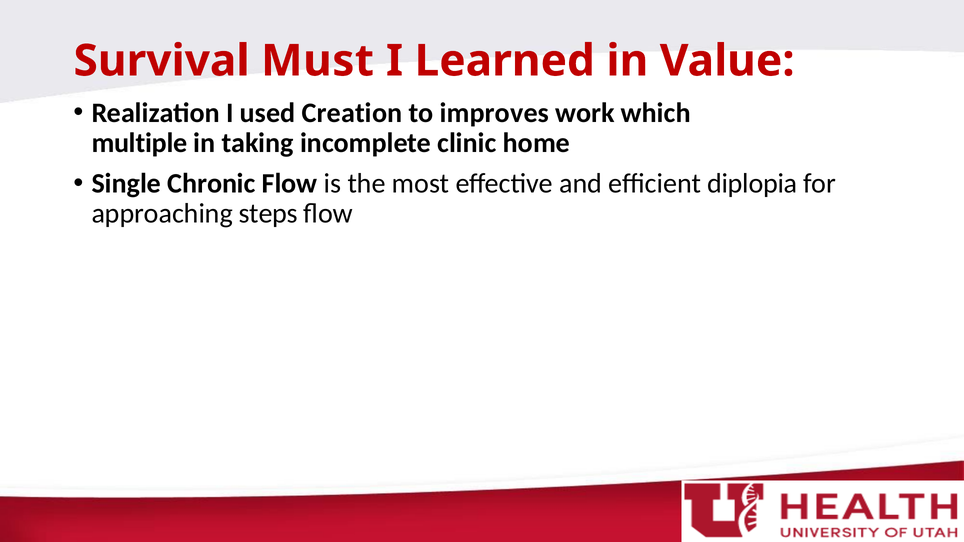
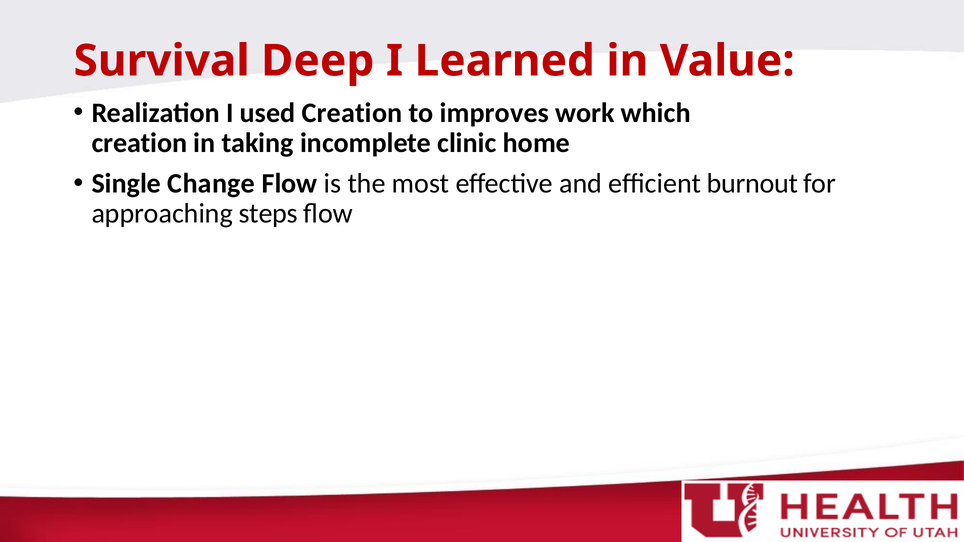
Must: Must -> Deep
multiple at (139, 143): multiple -> creation
Chronic: Chronic -> Change
diplopia: diplopia -> burnout
